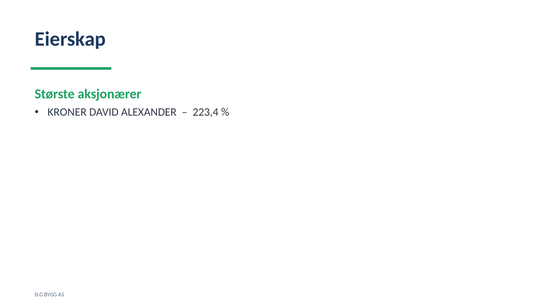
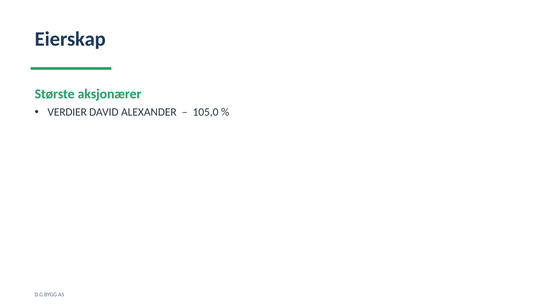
KRONER: KRONER -> VERDIER
223,4: 223,4 -> 105,0
